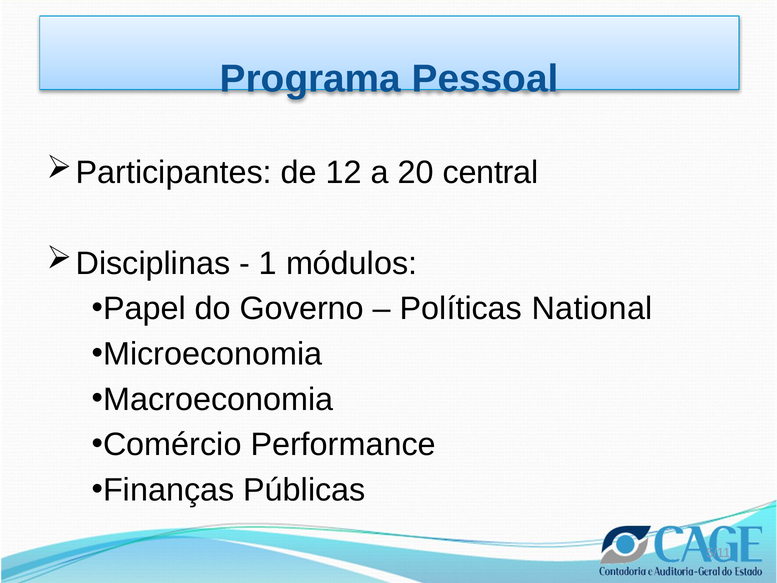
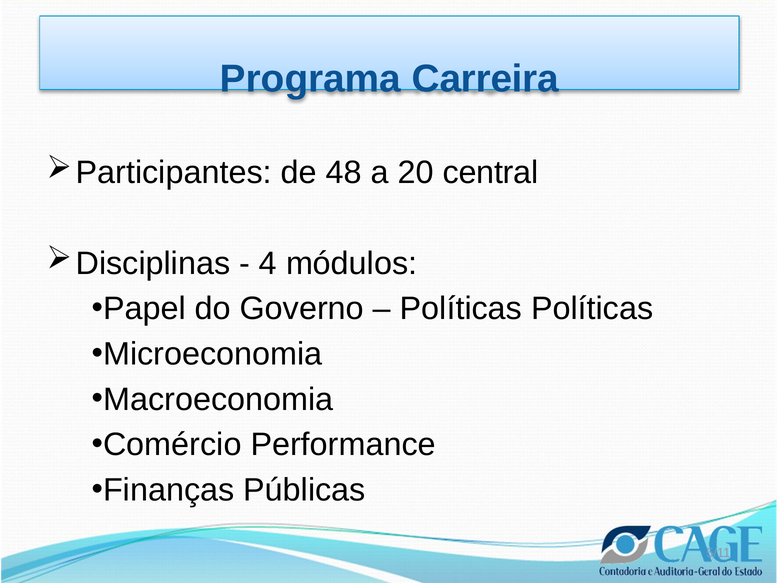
Pessoal: Pessoal -> Carreira
12: 12 -> 48
1: 1 -> 4
Políticas National: National -> Políticas
